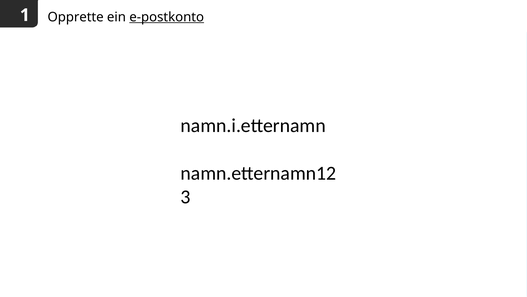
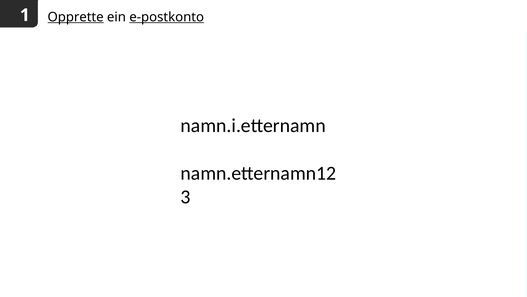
Opprette underline: none -> present
